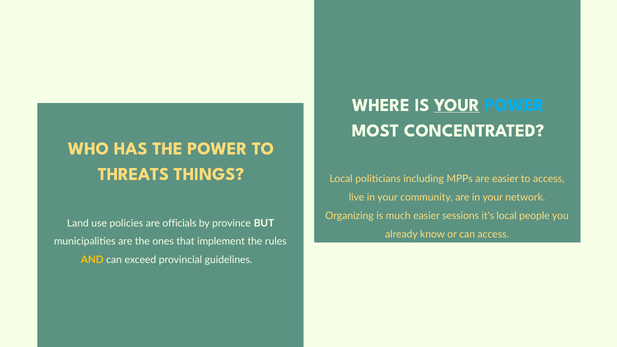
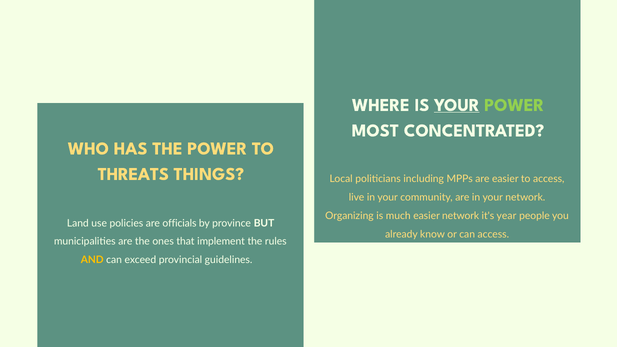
POWER at (514, 105) colour: light blue -> light green
easier sessions: sessions -> network
it's local: local -> year
